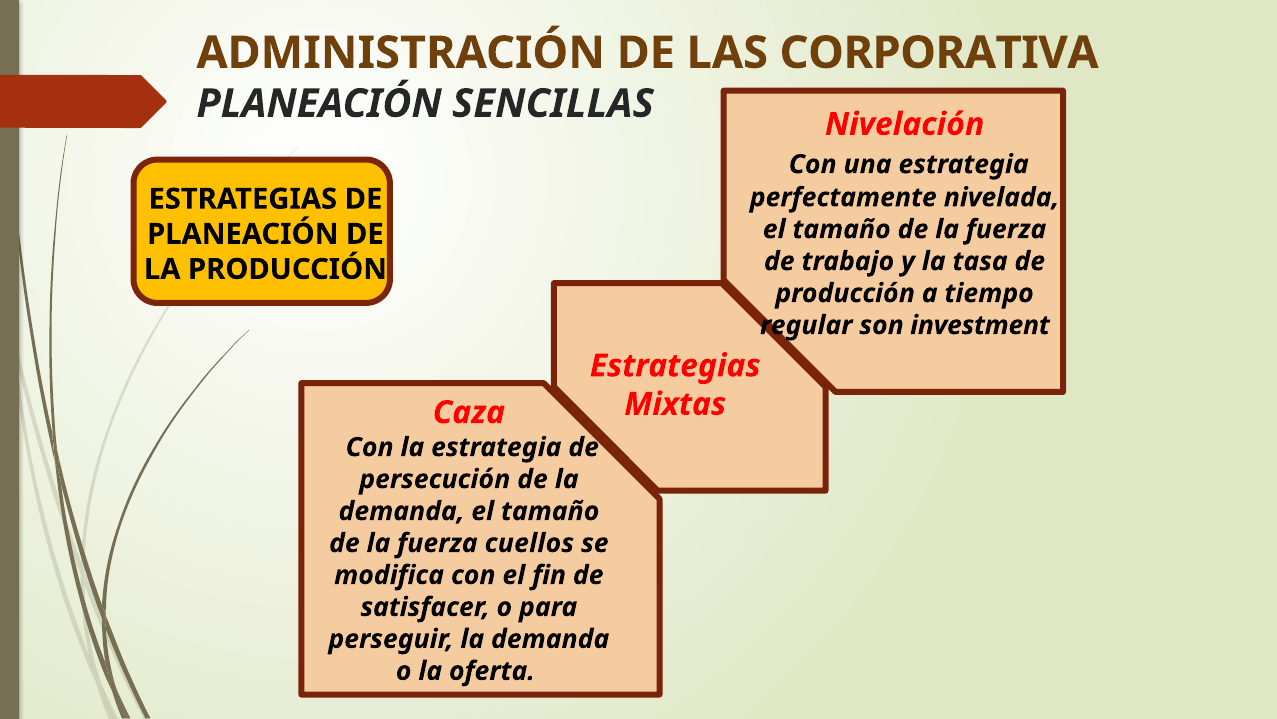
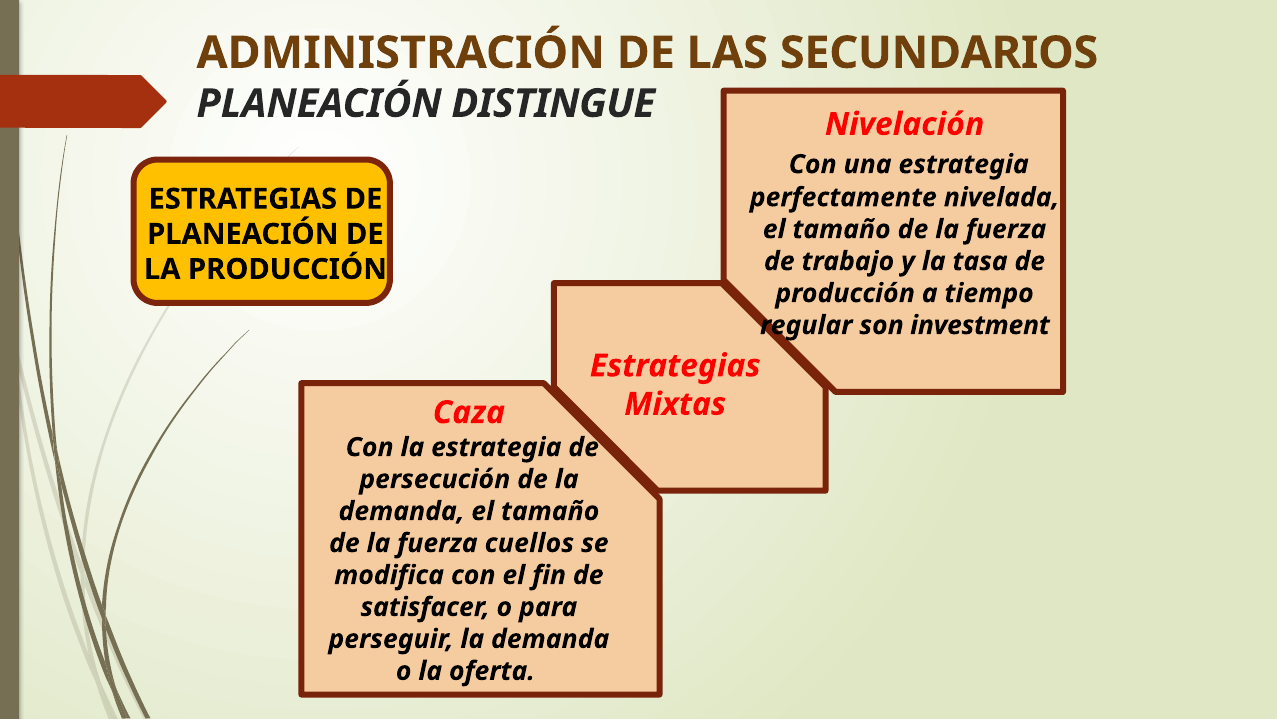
CORPORATIVA: CORPORATIVA -> SECUNDARIOS
SENCILLAS: SENCILLAS -> DISTINGUE
